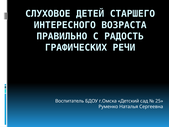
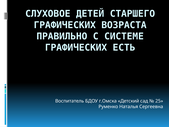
ИНТЕРЕСНОГО at (65, 25): ИНТЕРЕСНОГО -> ГРАФИЧЕСКИХ
РАДОСТЬ: РАДОСТЬ -> СИСТЕМЕ
РЕЧИ: РЕЧИ -> ЕСТЬ
